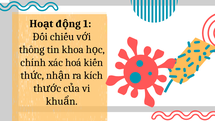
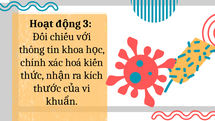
1: 1 -> 3
